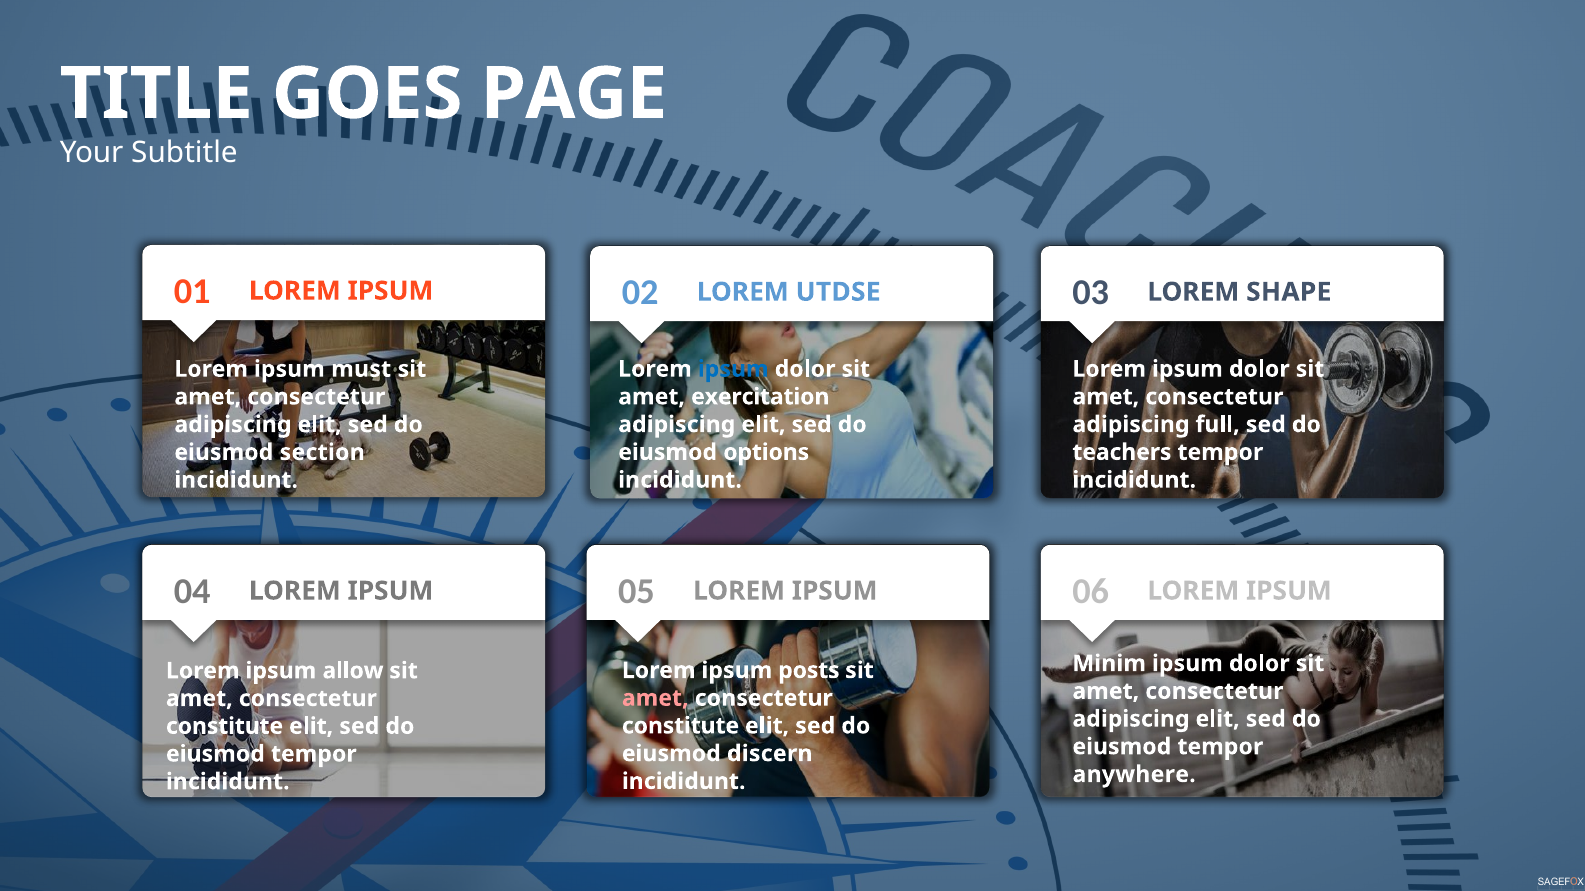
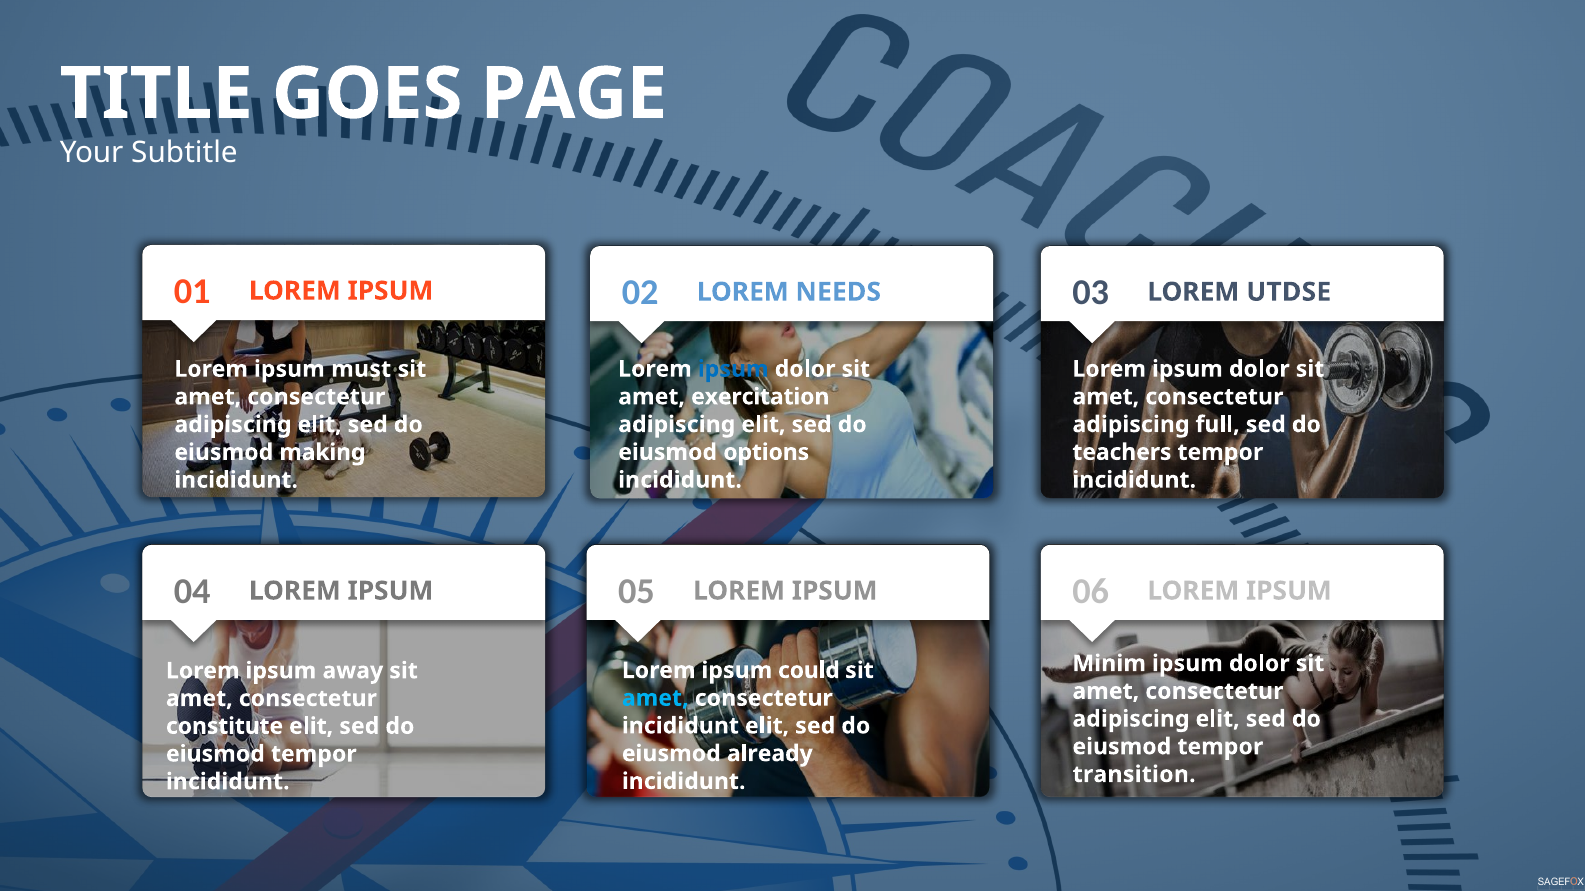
UTDSE: UTDSE -> NEEDS
SHAPE: SHAPE -> UTDSE
section: section -> making
posts: posts -> could
allow: allow -> away
amet at (655, 699) colour: pink -> light blue
constitute at (680, 726): constitute -> incididunt
discern: discern -> already
anywhere: anywhere -> transition
